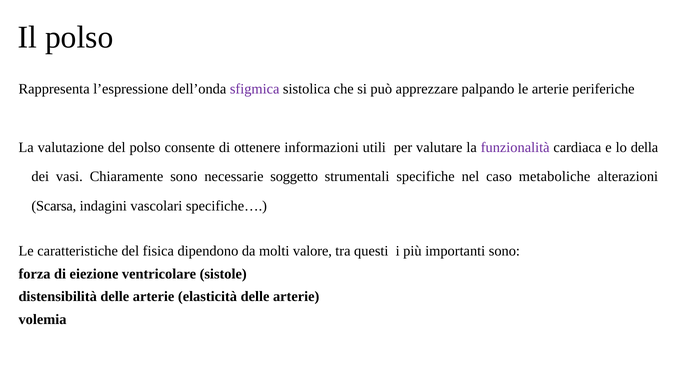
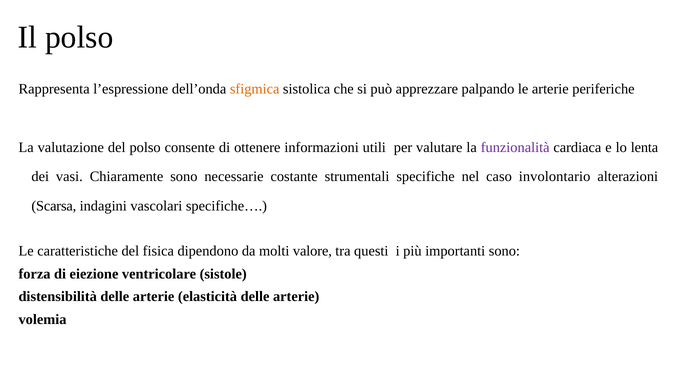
sfigmica colour: purple -> orange
della: della -> lenta
soggetto: soggetto -> costante
metaboliche: metaboliche -> involontario
